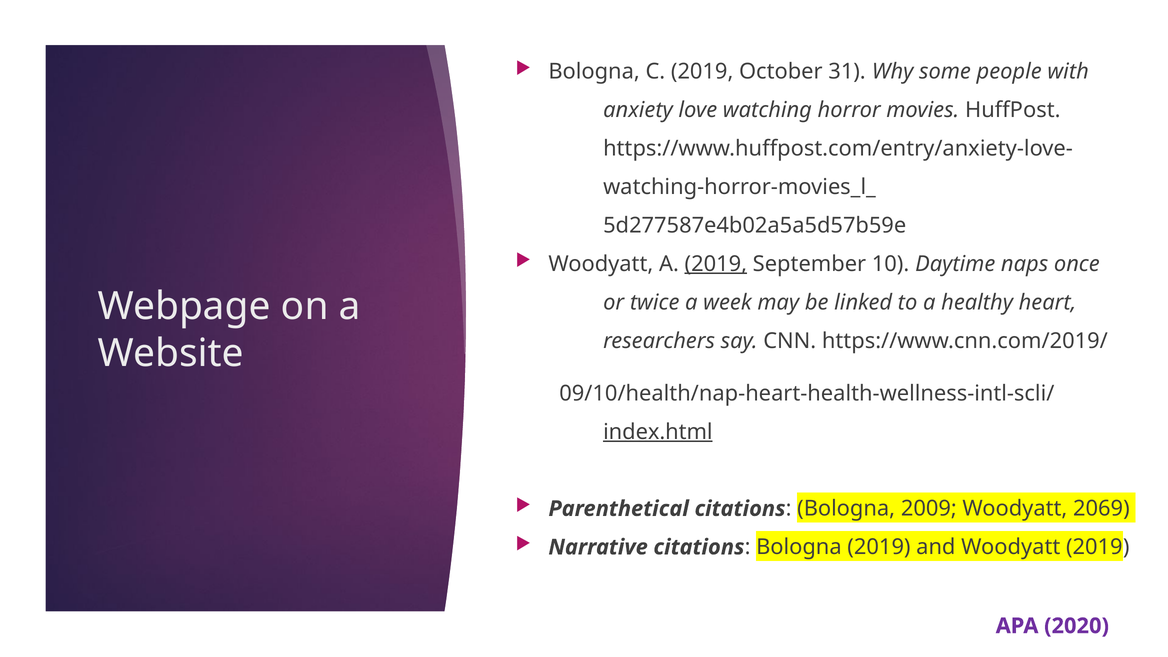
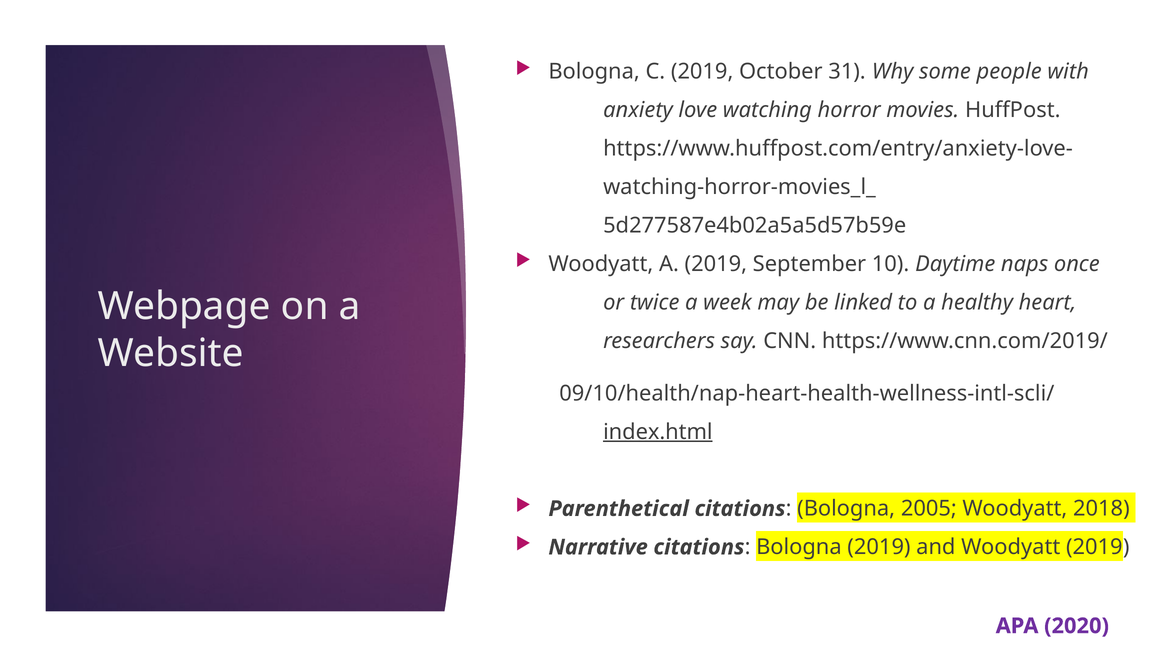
2019 at (716, 264) underline: present -> none
2009: 2009 -> 2005
2069: 2069 -> 2018
